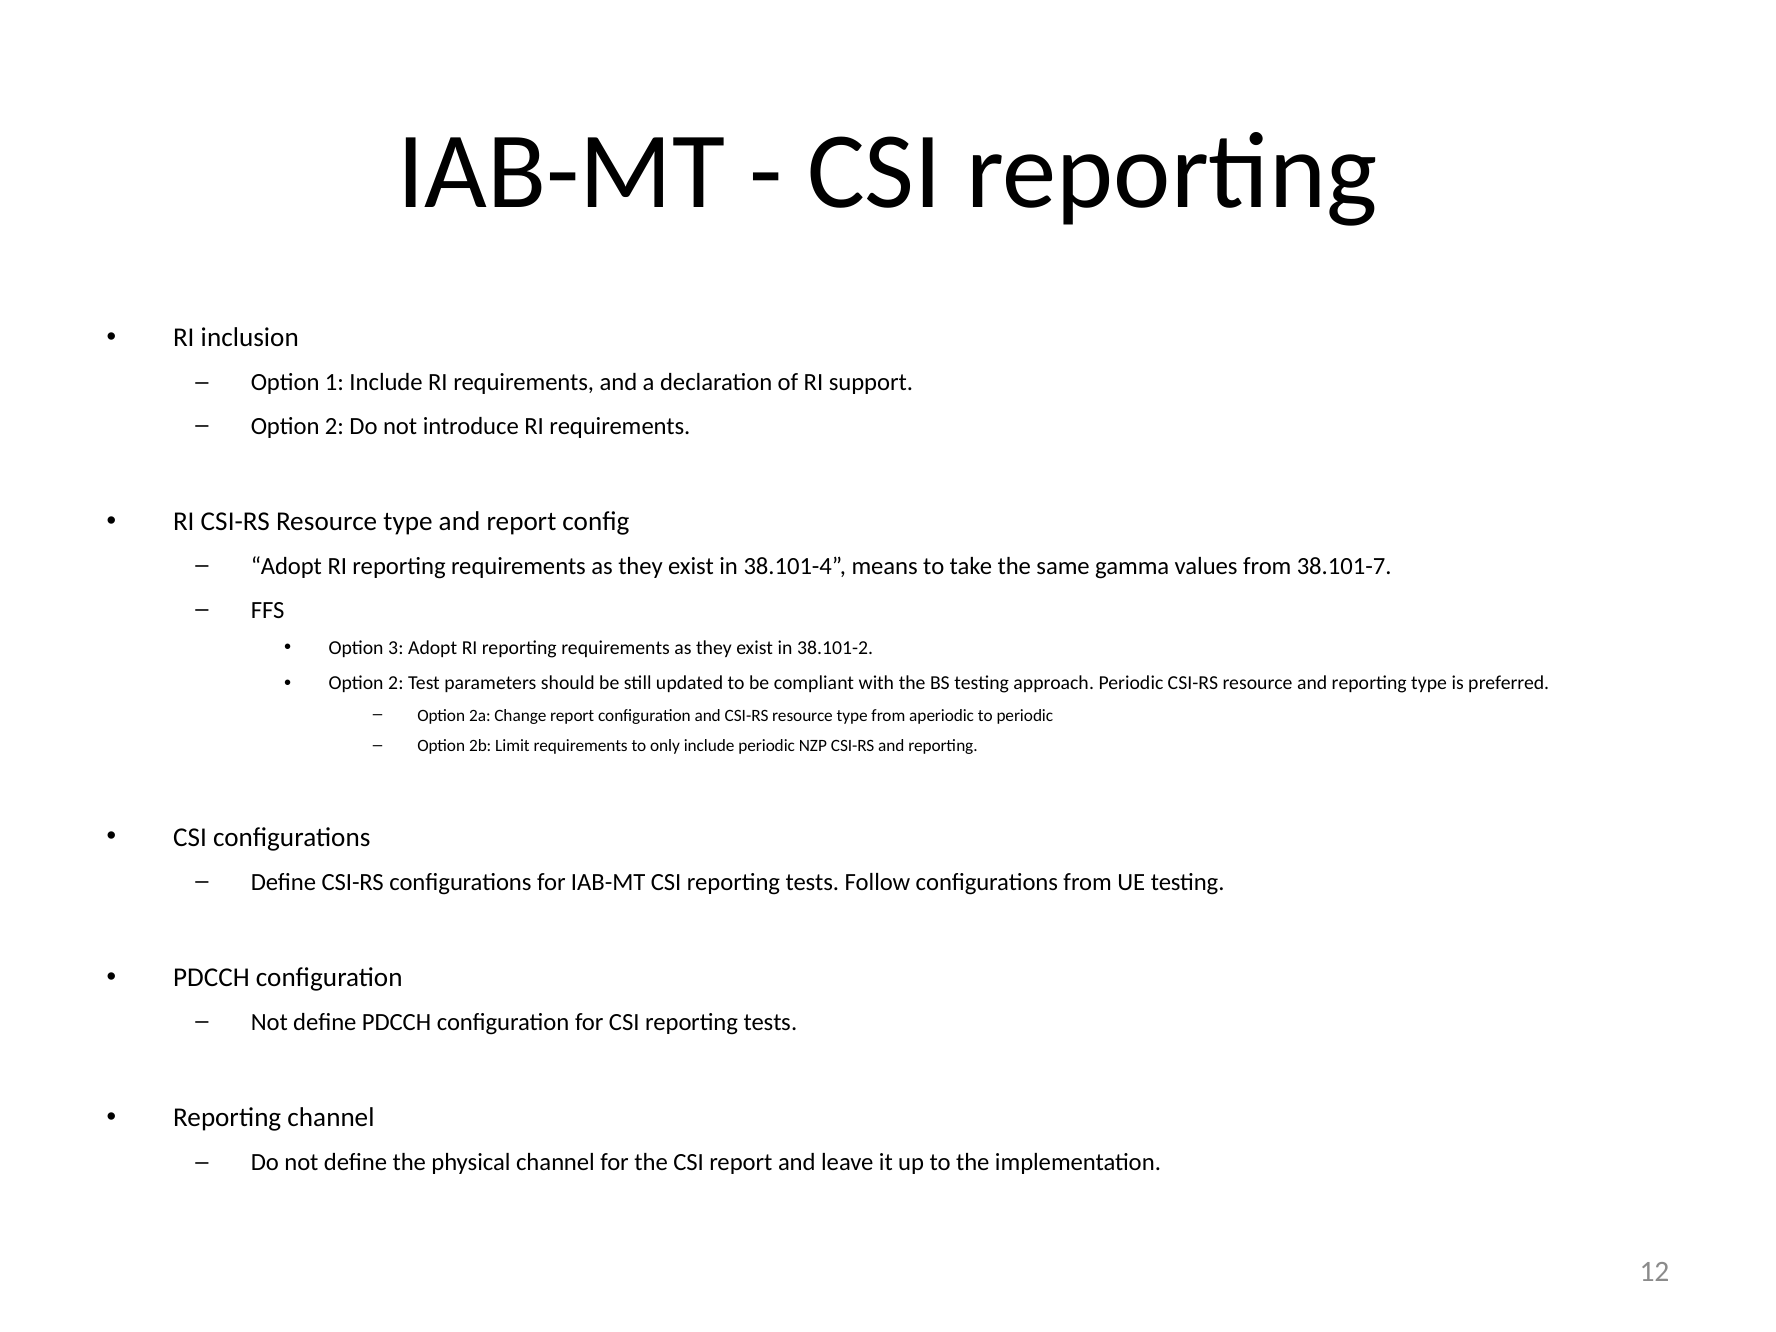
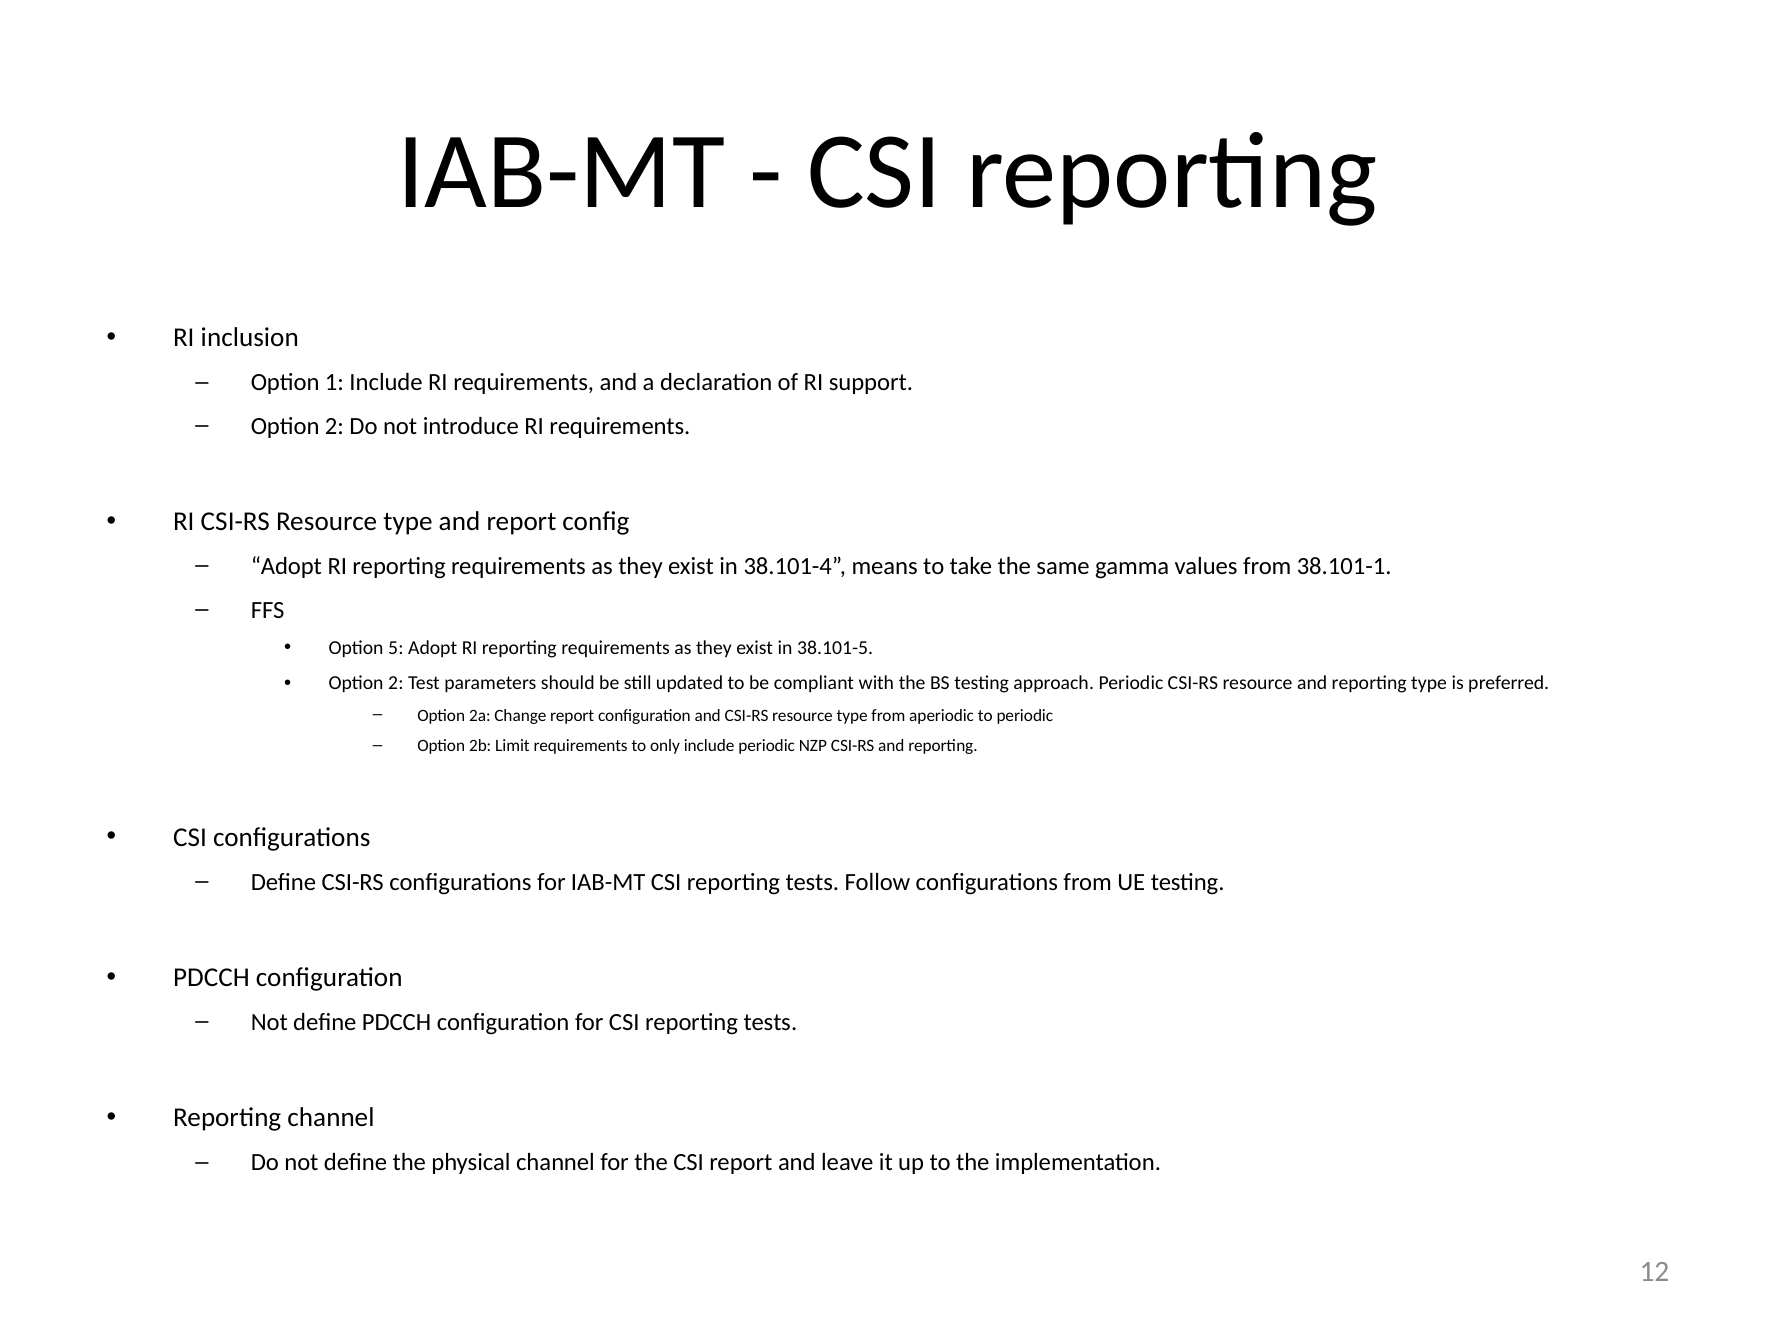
38.101-7: 38.101-7 -> 38.101-1
3: 3 -> 5
38.101-2: 38.101-2 -> 38.101-5
